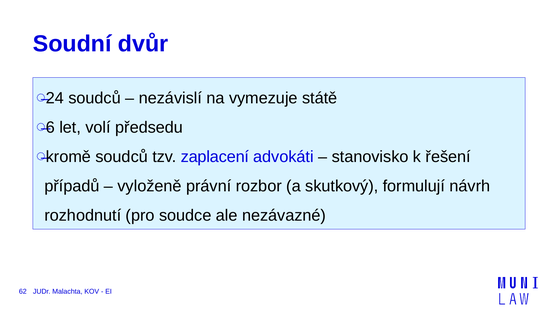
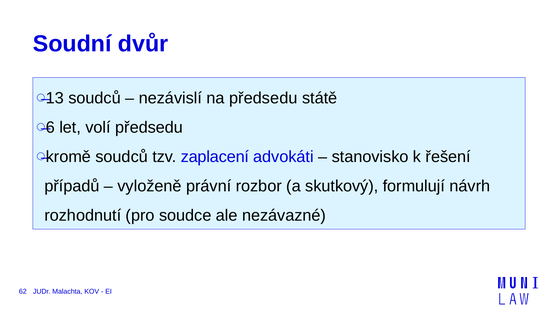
24: 24 -> 13
na vymezuje: vymezuje -> předsedu
